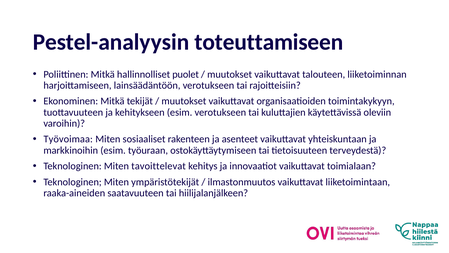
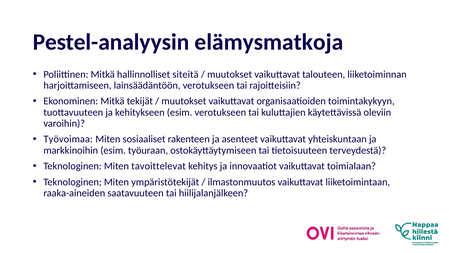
toteuttamiseen: toteuttamiseen -> elämysmatkoja
puolet: puolet -> siteitä
